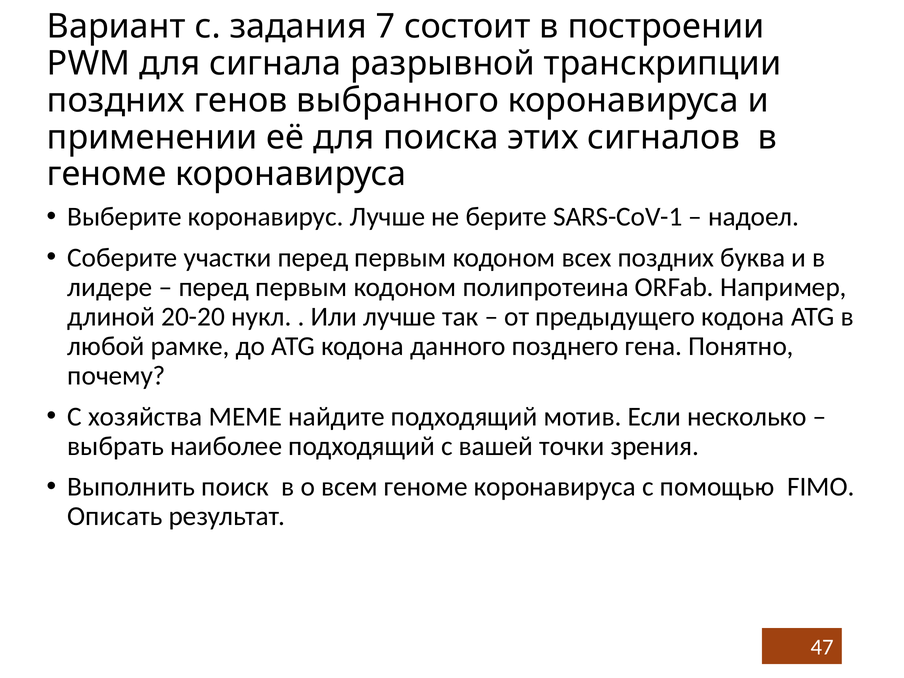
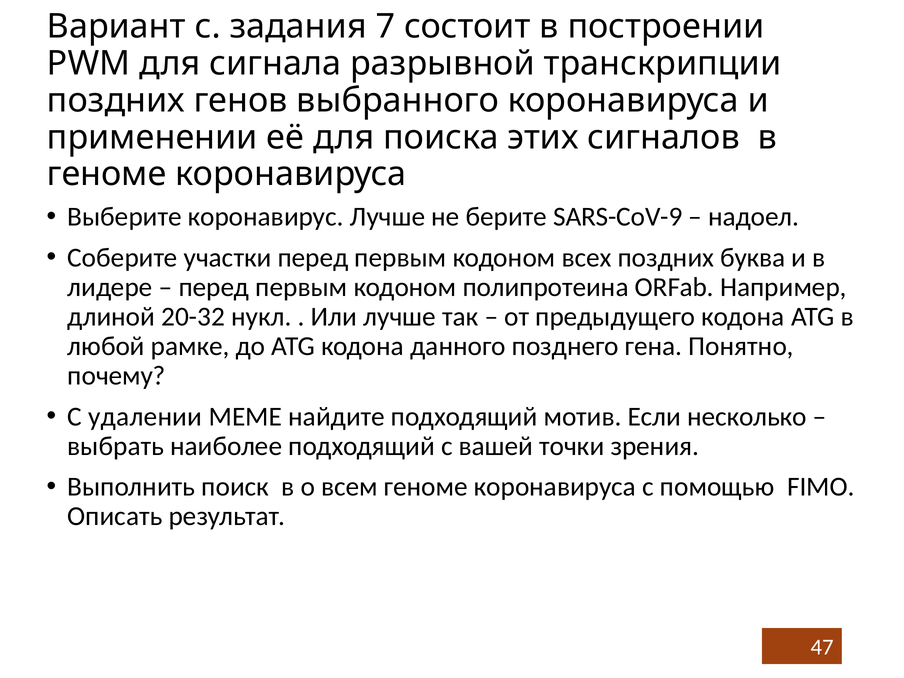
SARS-CoV-1: SARS-CoV-1 -> SARS-CoV-9
20-20: 20-20 -> 20-32
хозяйства: хозяйства -> удалении
